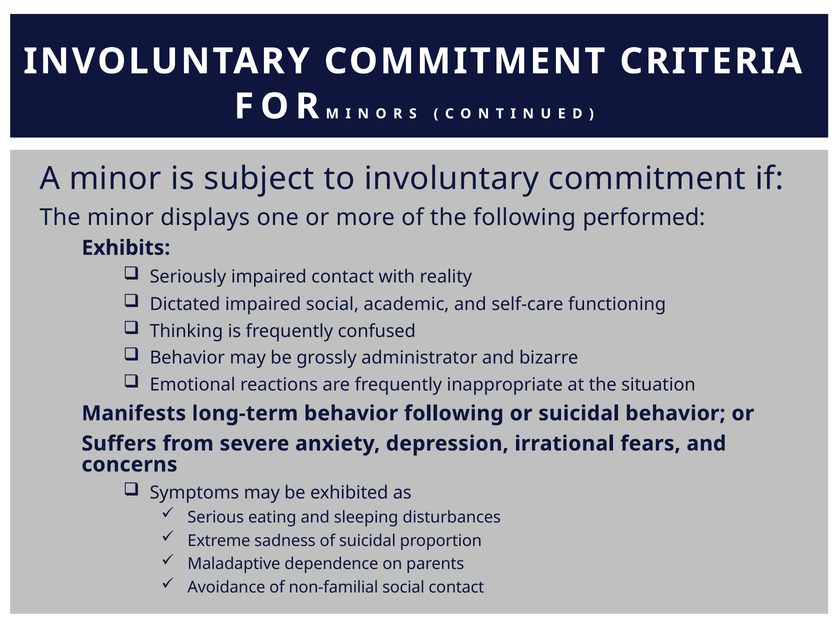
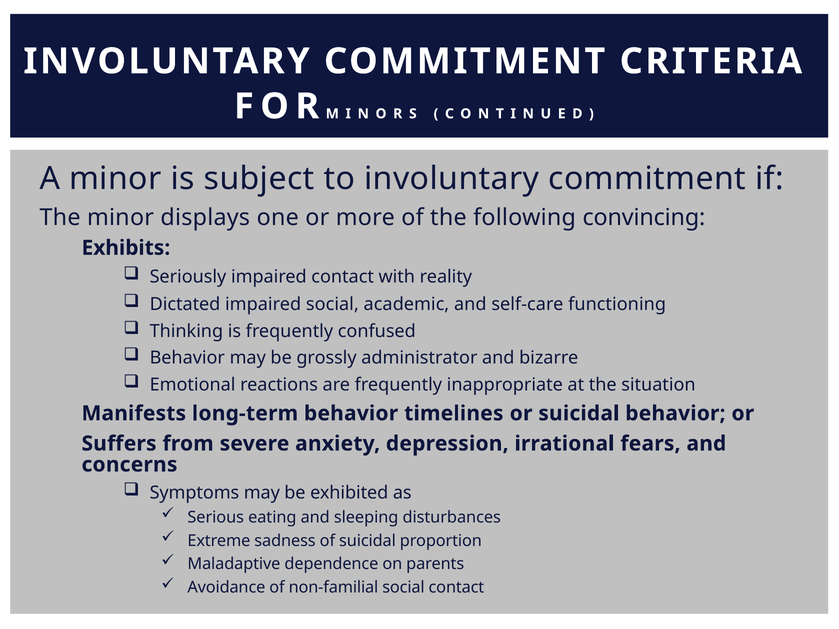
performed: performed -> convincing
behavior following: following -> timelines
